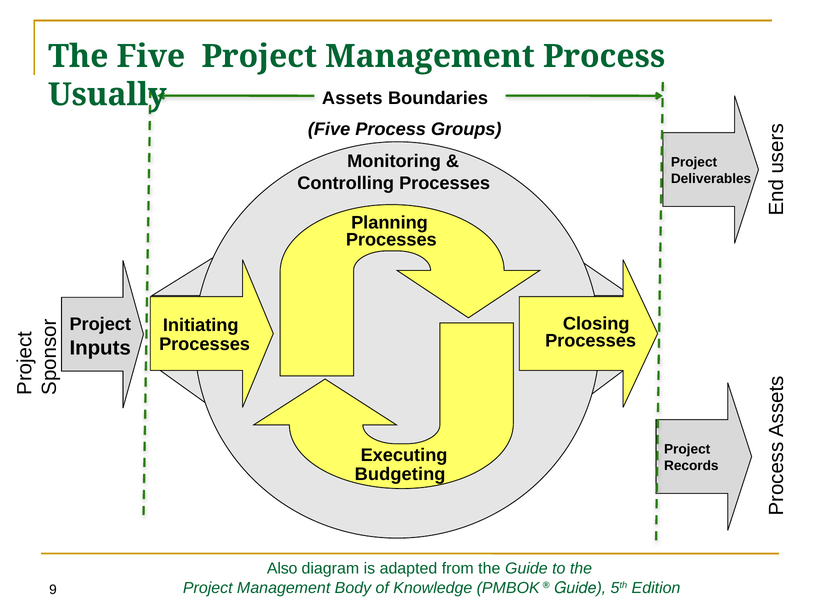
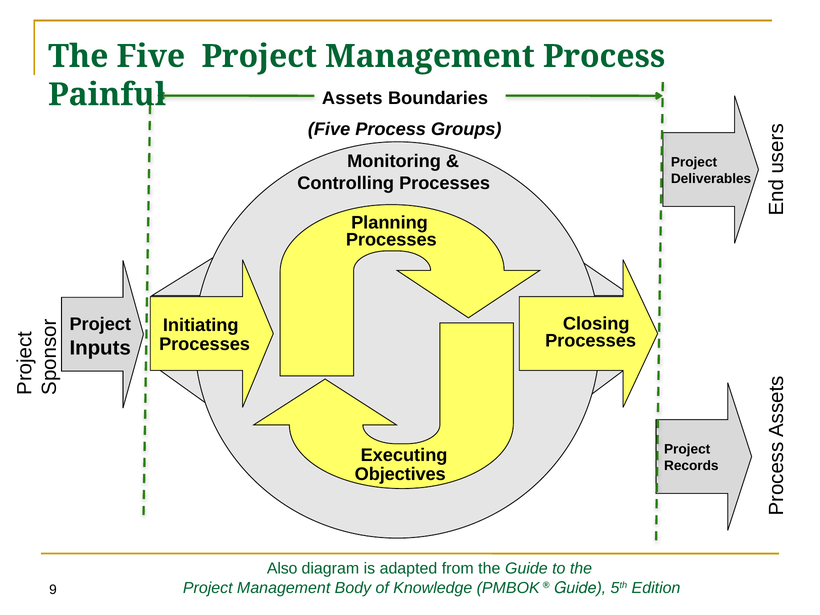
Usually: Usually -> Painful
Budgeting: Budgeting -> Objectives
